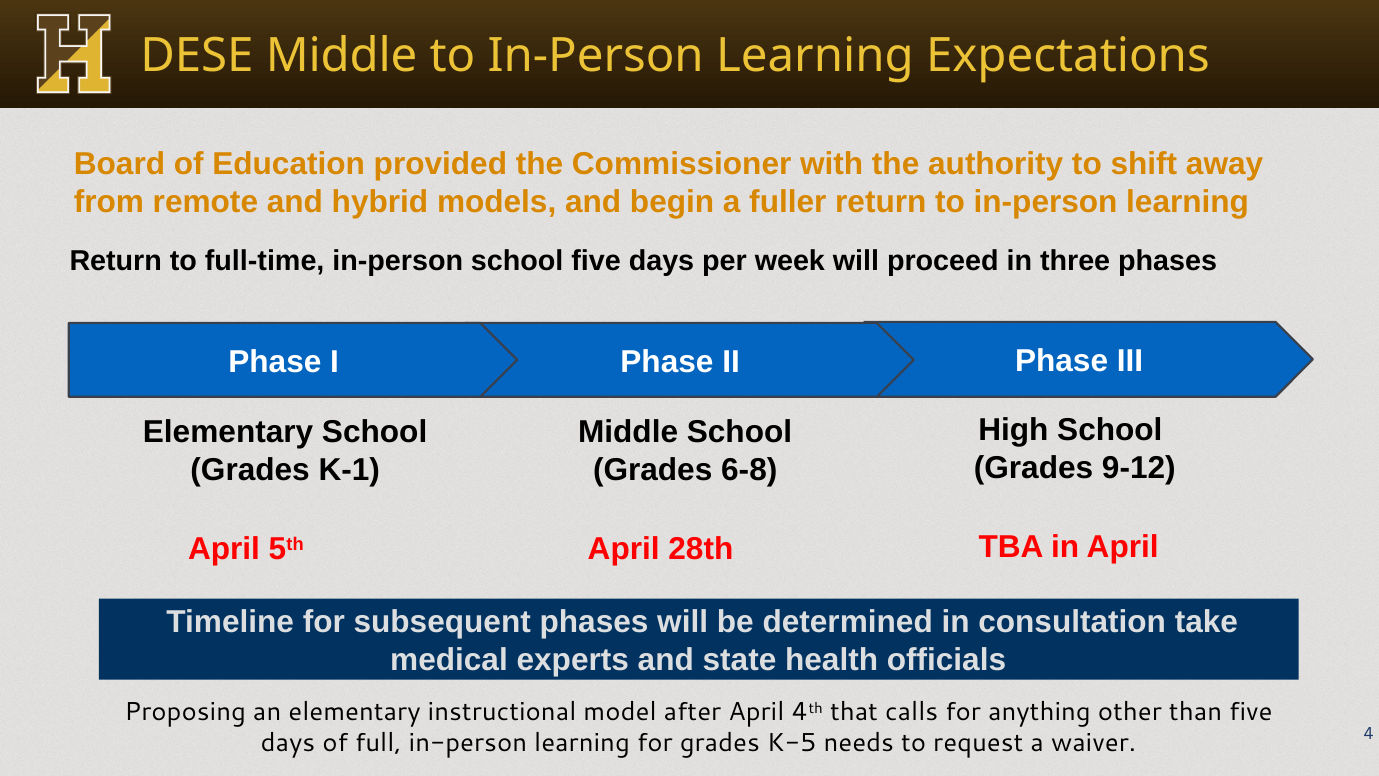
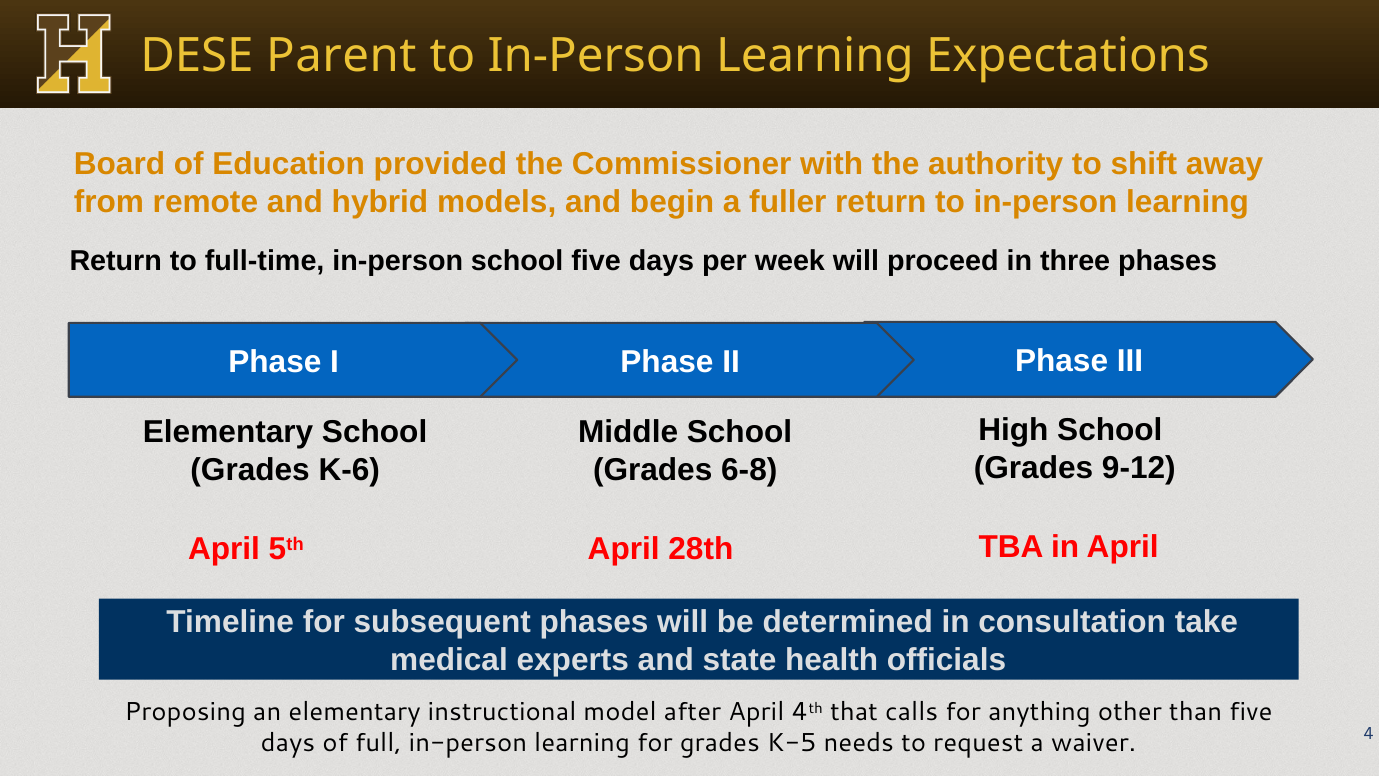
DESE Middle: Middle -> Parent
K-1: K-1 -> K-6
